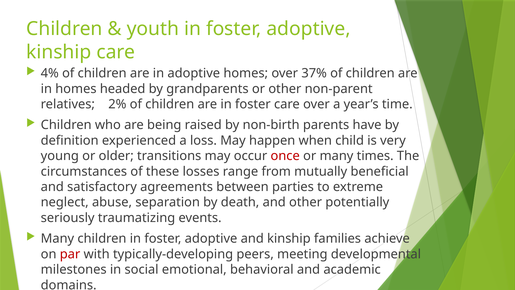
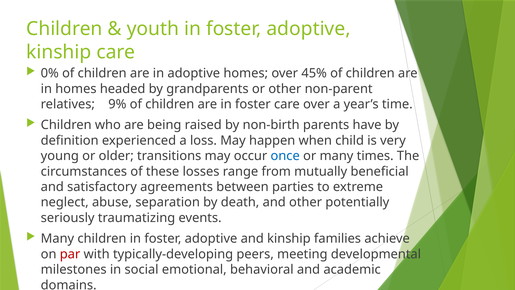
4%: 4% -> 0%
37%: 37% -> 45%
2%: 2% -> 9%
once colour: red -> blue
